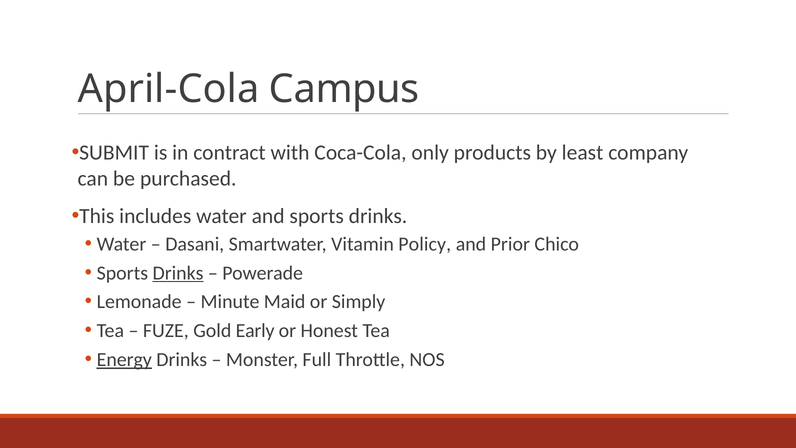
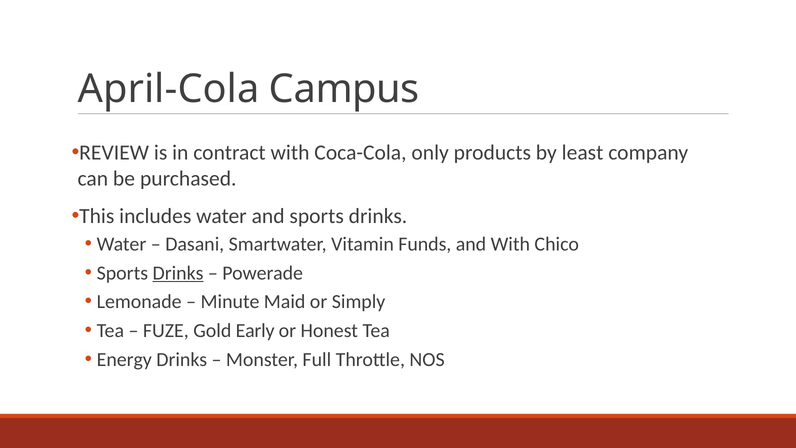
SUBMIT: SUBMIT -> REVIEW
Policy: Policy -> Funds
and Prior: Prior -> With
Energy underline: present -> none
